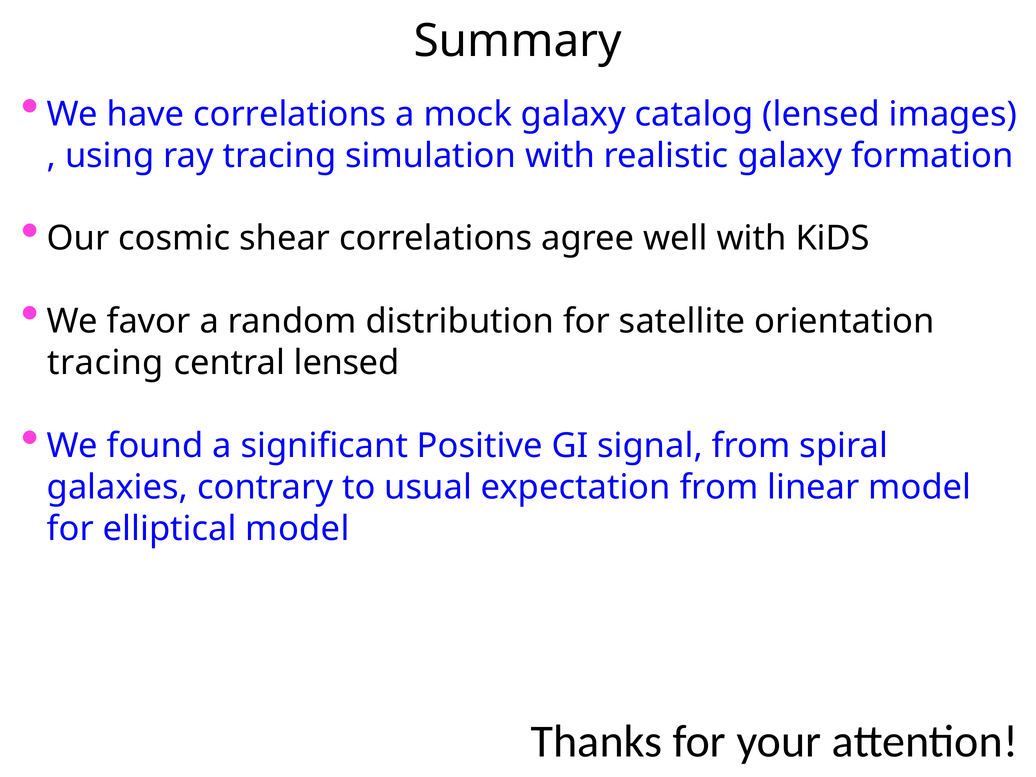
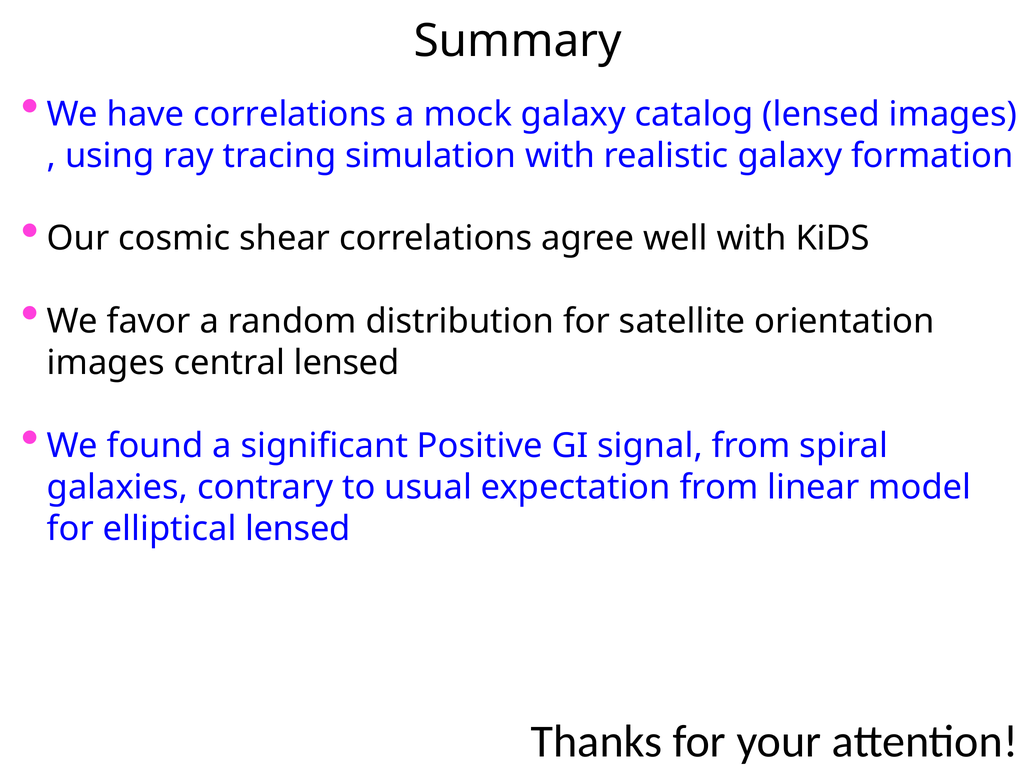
tracing at (106, 363): tracing -> images
elliptical model: model -> lensed
